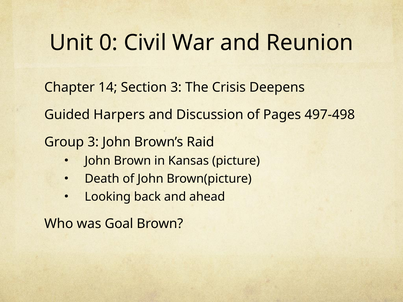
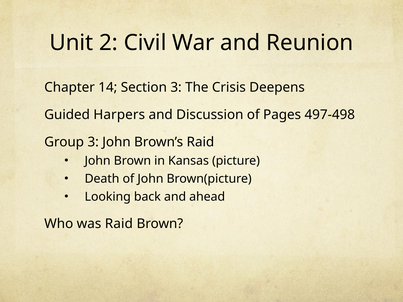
0: 0 -> 2
was Goal: Goal -> Raid
